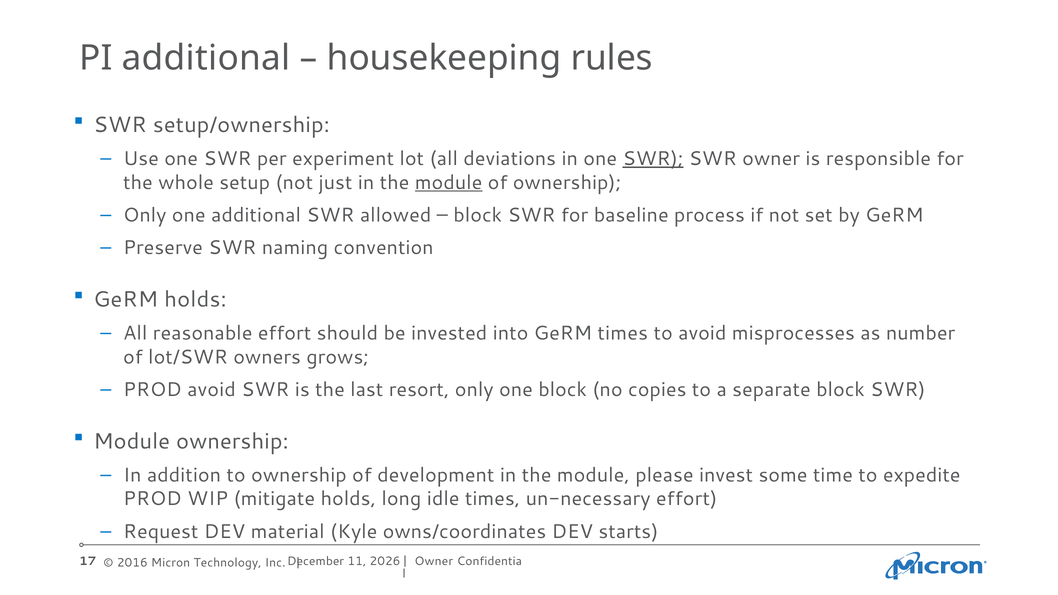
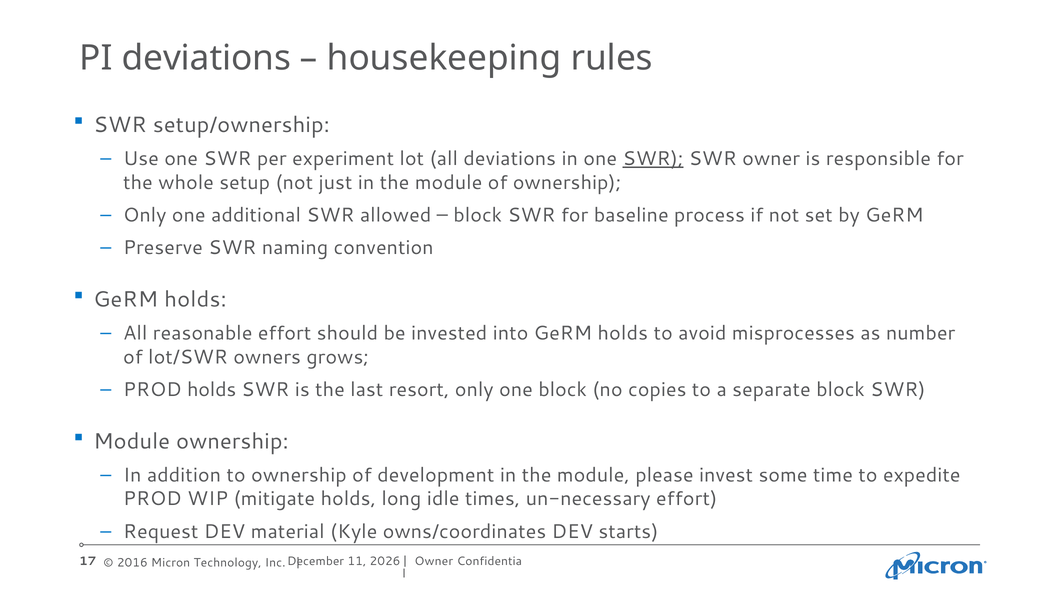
PI additional: additional -> deviations
module at (449, 183) underline: present -> none
into GeRM times: times -> holds
PROD avoid: avoid -> holds
